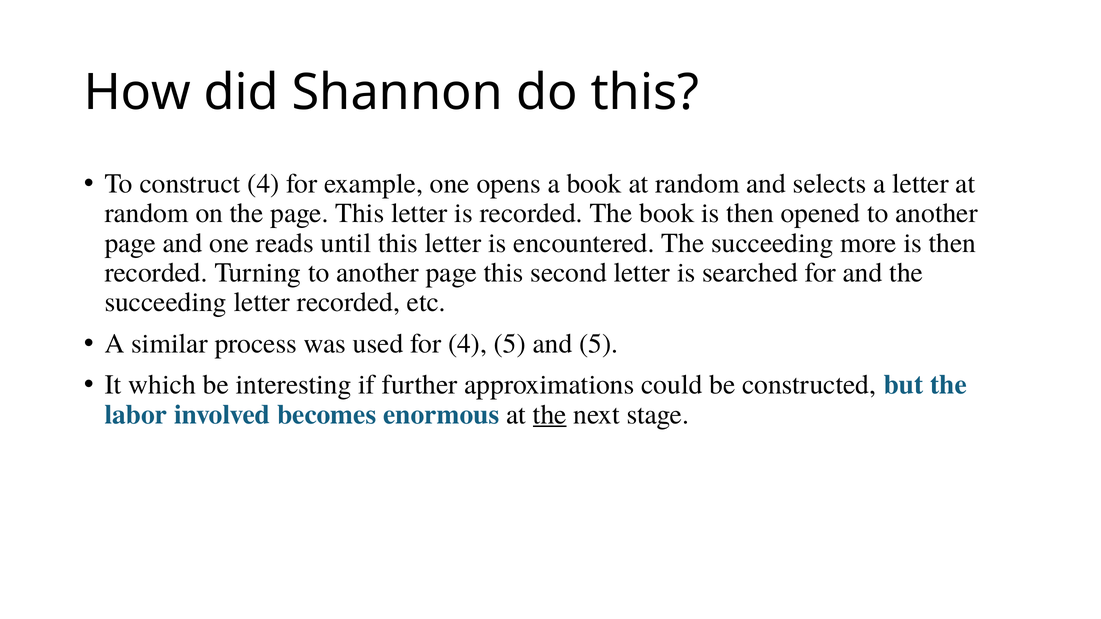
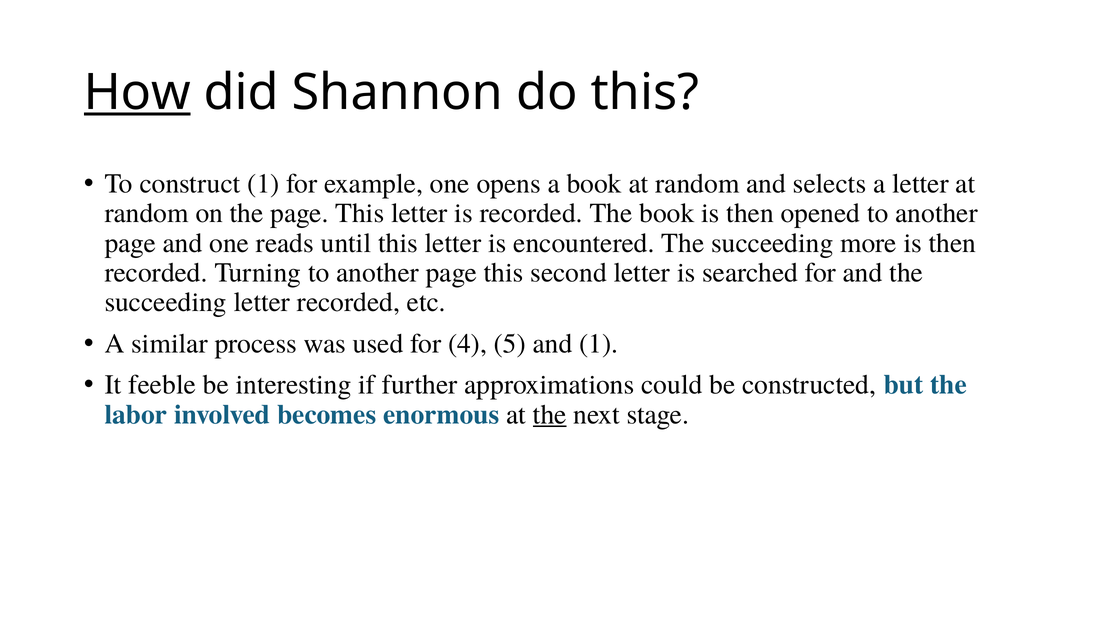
How underline: none -> present
construct 4: 4 -> 1
and 5: 5 -> 1
which: which -> feeble
